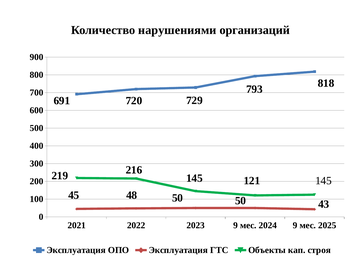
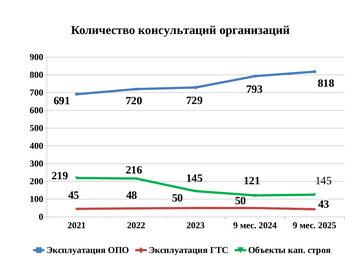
нарушениями: нарушениями -> консультаций
